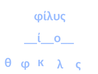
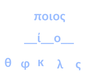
φίλυς: φίλυς -> ποιος
